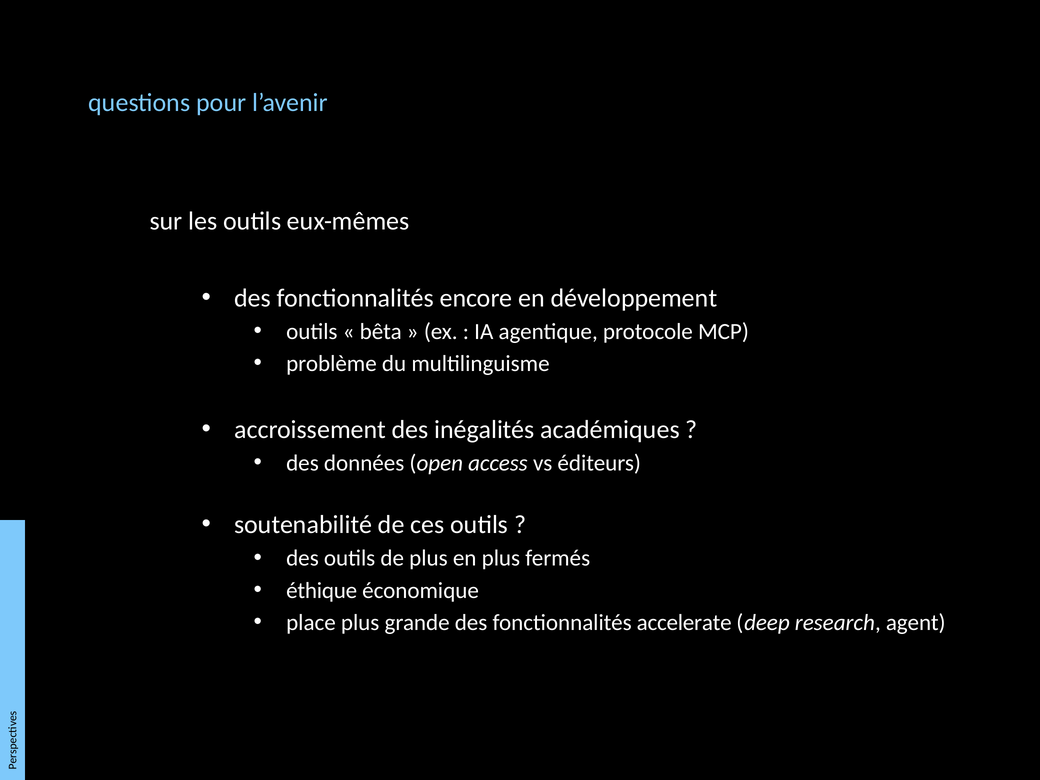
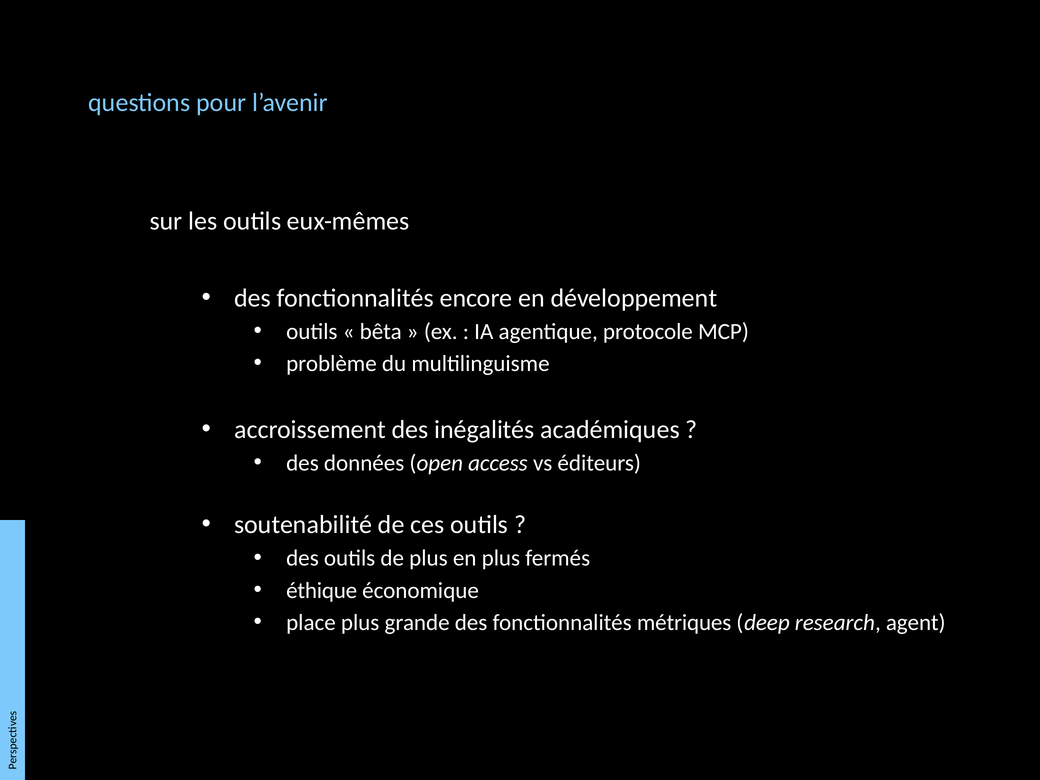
accelerate: accelerate -> métriques
